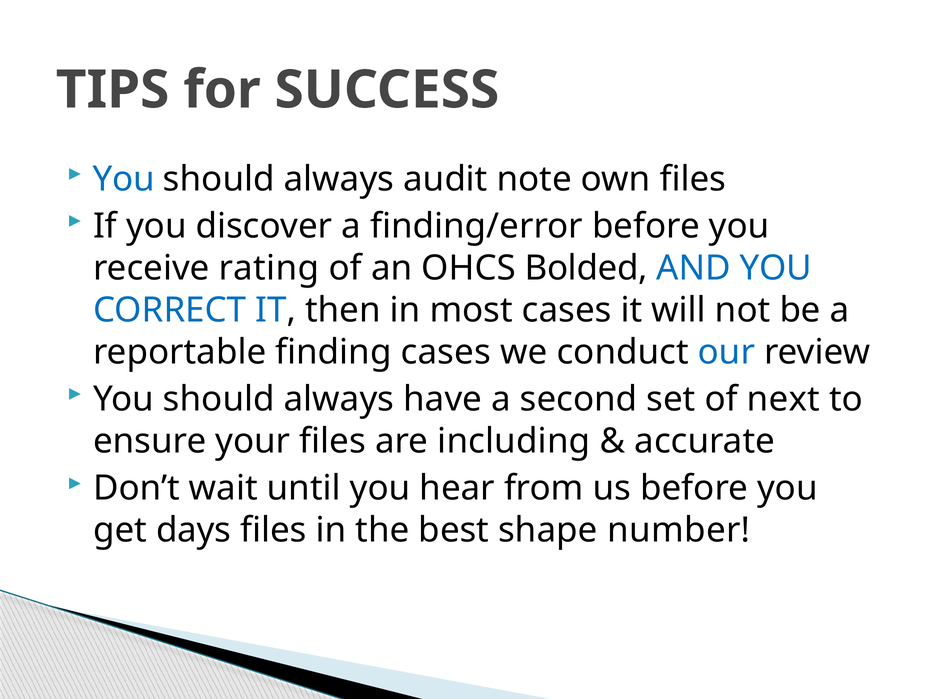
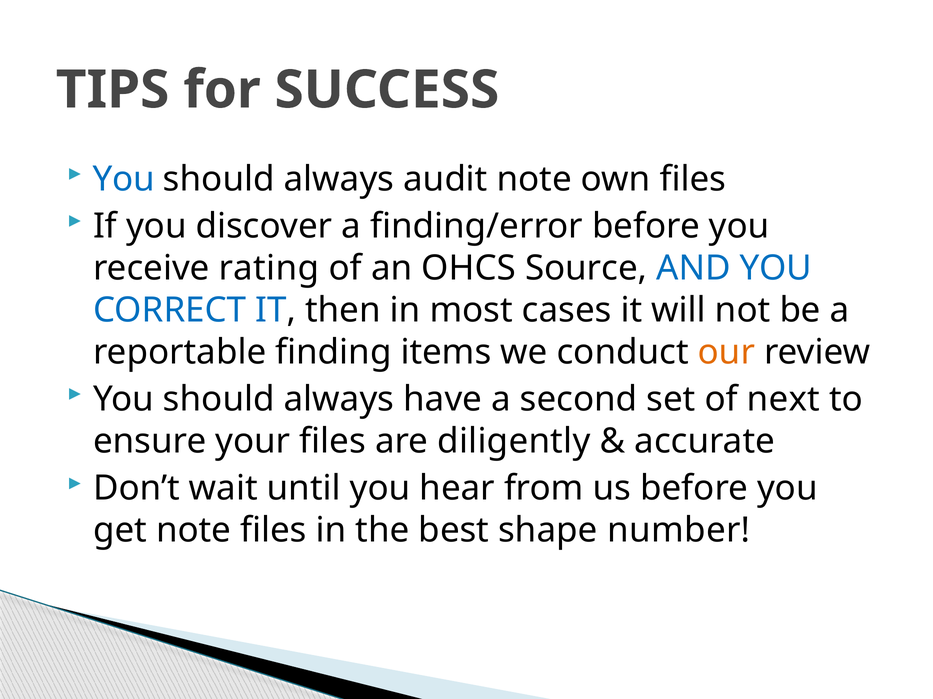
Bolded: Bolded -> Source
finding cases: cases -> items
our colour: blue -> orange
including: including -> diligently
get days: days -> note
